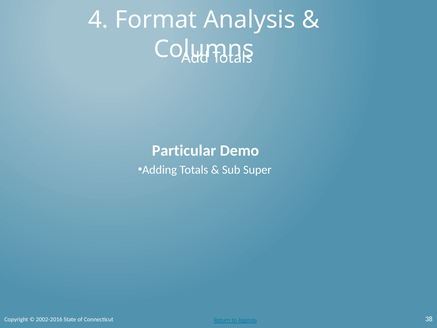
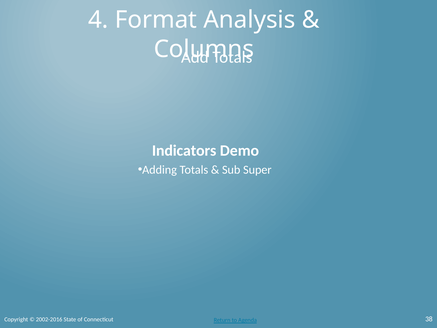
Particular: Particular -> Indicators
